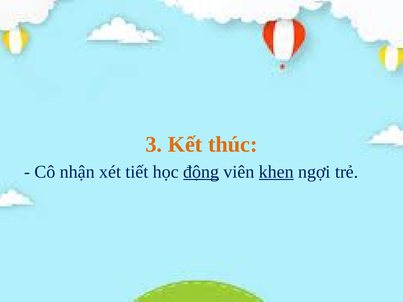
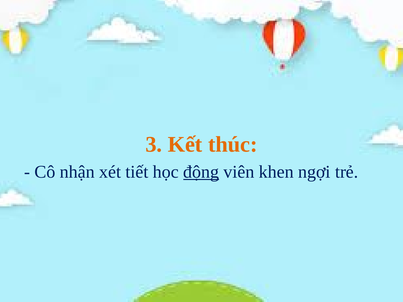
khen underline: present -> none
